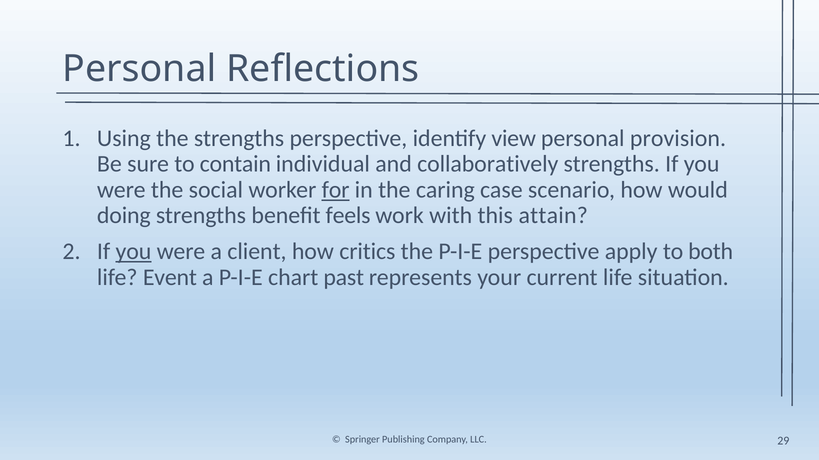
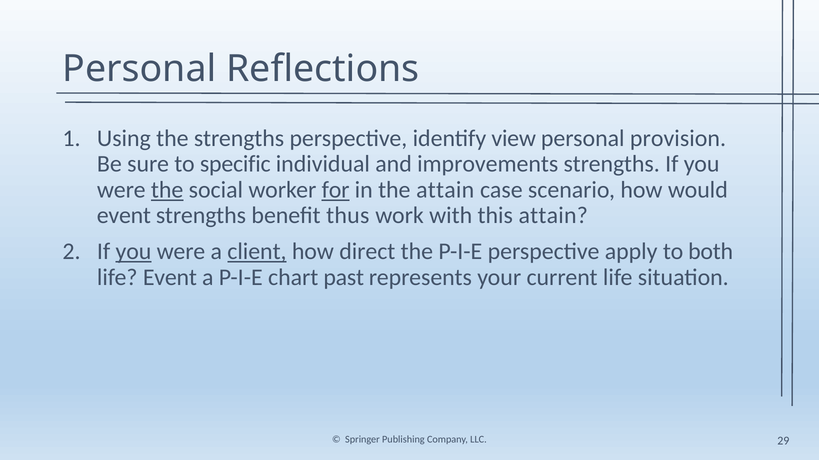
contain: contain -> specific
collaboratively: collaboratively -> improvements
the at (167, 190) underline: none -> present
the caring: caring -> attain
doing at (124, 216): doing -> event
feels: feels -> thus
client underline: none -> present
critics: critics -> direct
